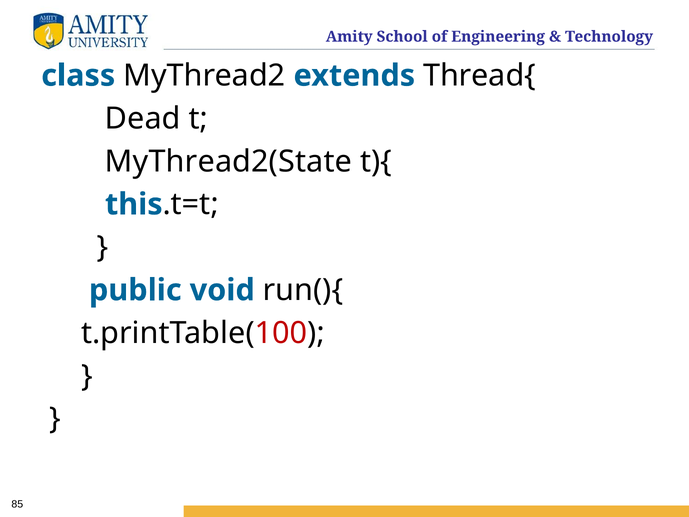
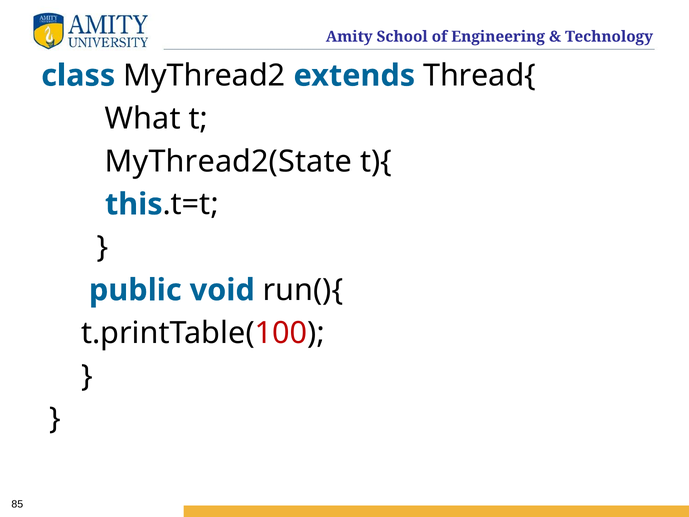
Dead: Dead -> What
